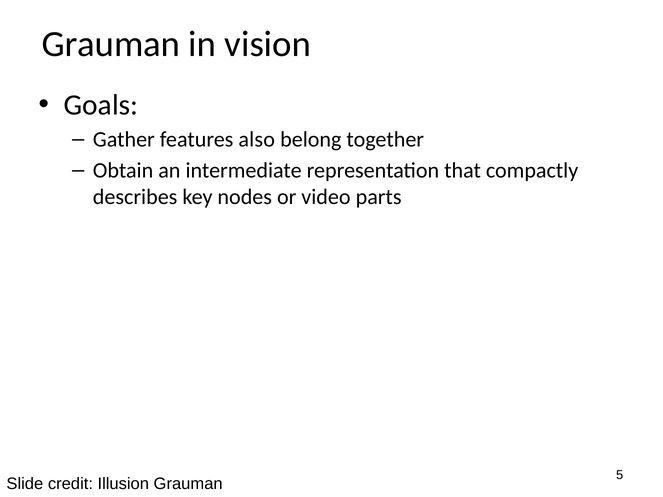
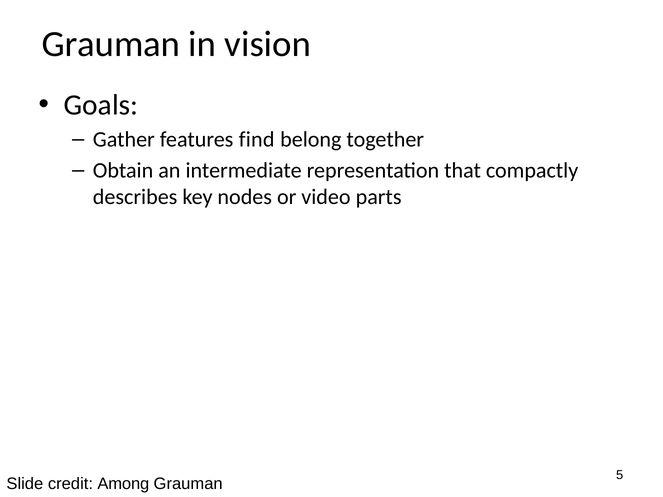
also: also -> find
Illusion: Illusion -> Among
